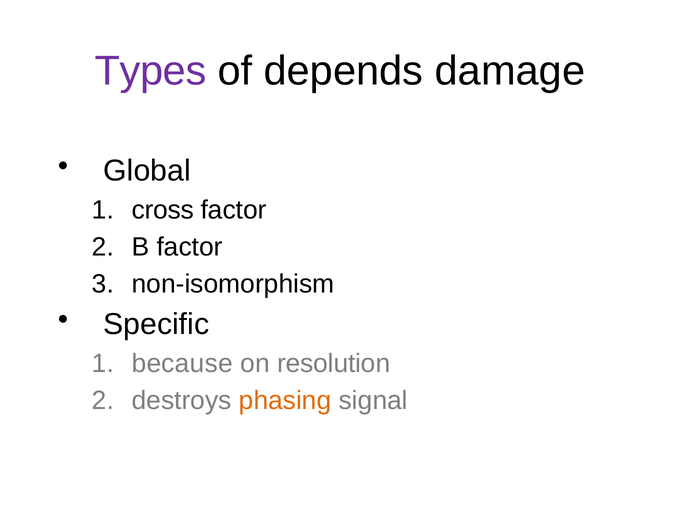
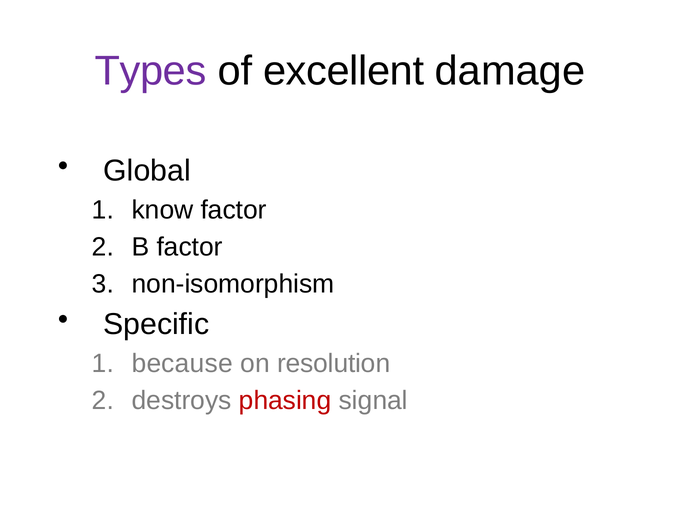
depends: depends -> excellent
cross: cross -> know
phasing colour: orange -> red
